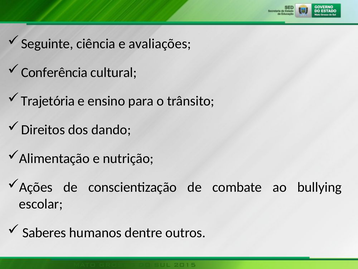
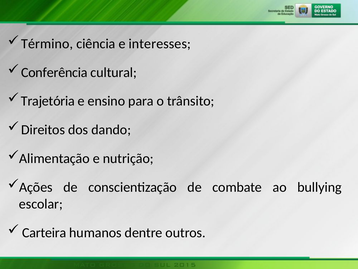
Seguinte: Seguinte -> Término
avaliações: avaliações -> interesses
Saberes: Saberes -> Carteira
